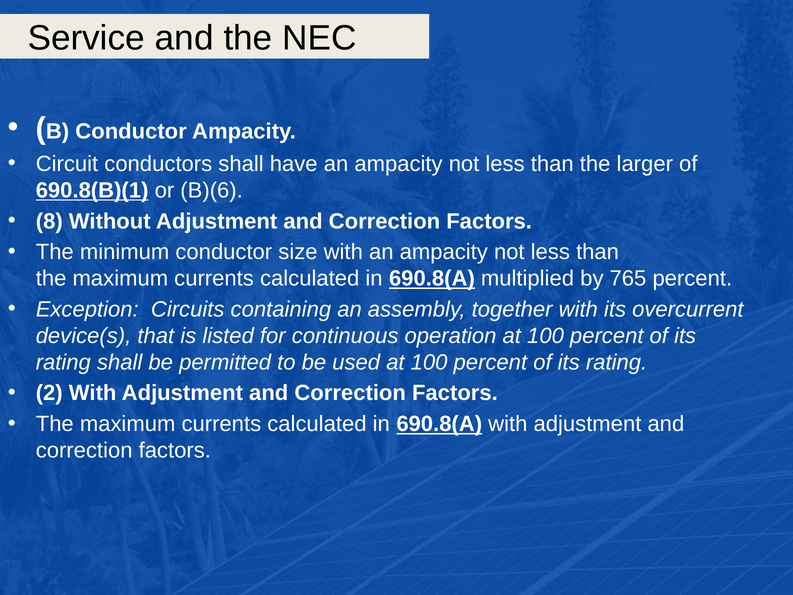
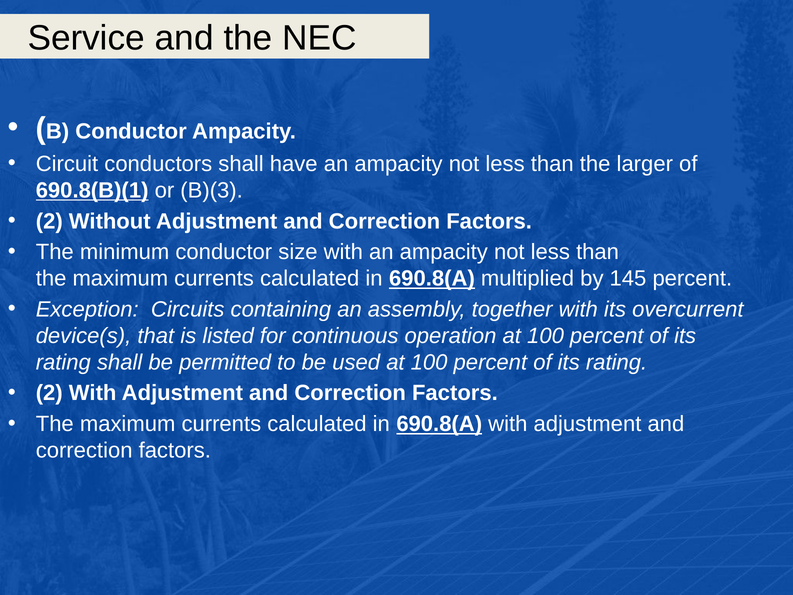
B)(6: B)(6 -> B)(3
8 at (49, 221): 8 -> 2
765: 765 -> 145
